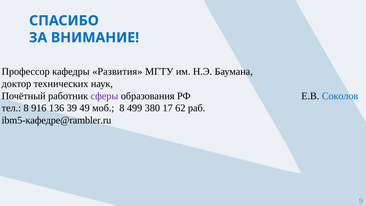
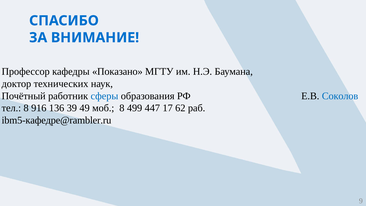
Развития: Развития -> Показано
сферы colour: purple -> blue
380: 380 -> 447
